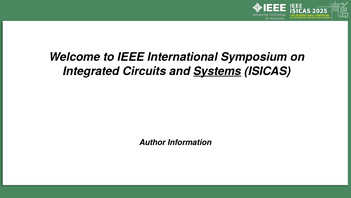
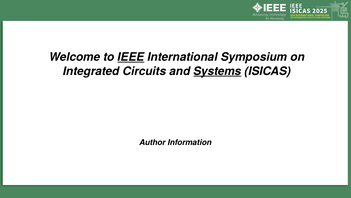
IEEE underline: none -> present
